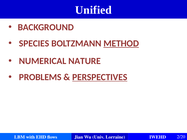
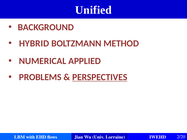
SPECIES: SPECIES -> HYBRID
METHOD underline: present -> none
NATURE: NATURE -> APPLIED
